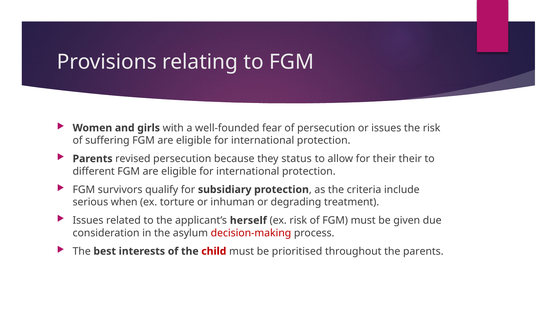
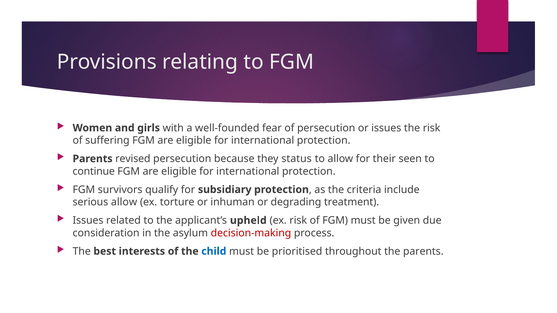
their their: their -> seen
different: different -> continue
serious when: when -> allow
herself: herself -> upheld
child colour: red -> blue
